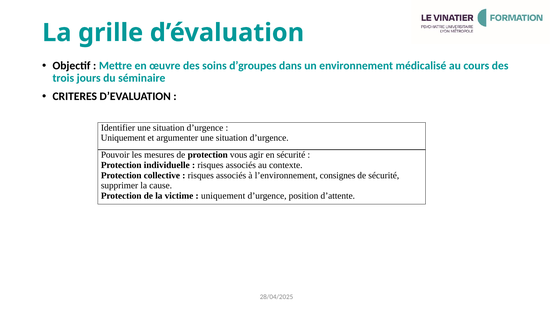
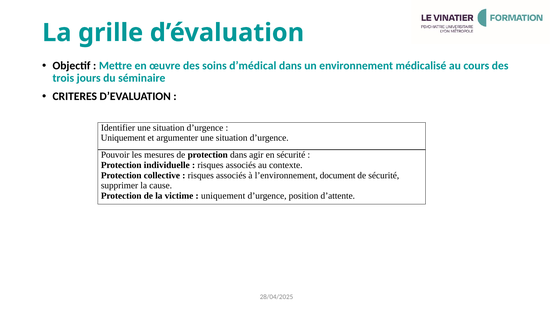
d’groupes: d’groupes -> d’médical
protection vous: vous -> dans
consignes: consignes -> document
